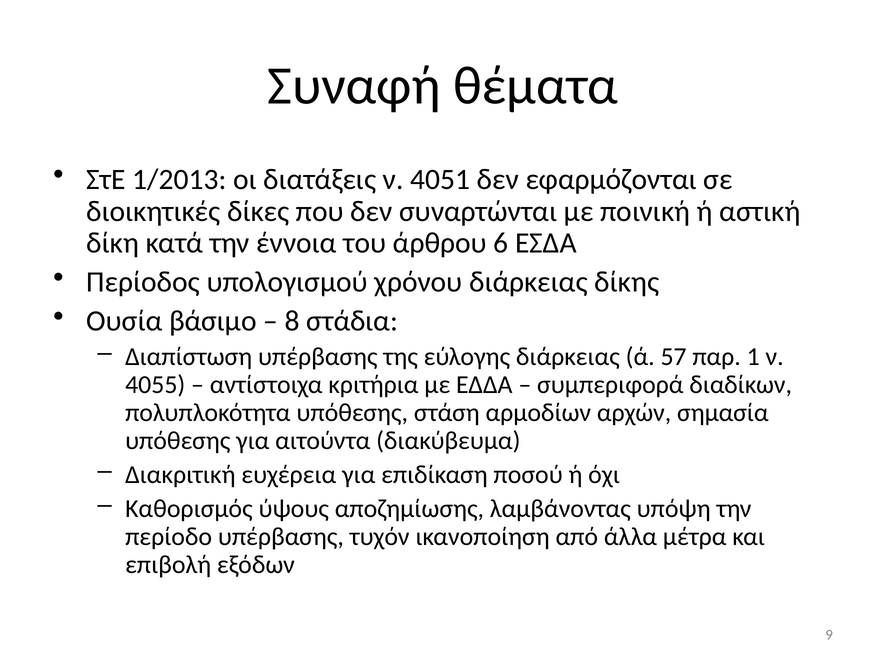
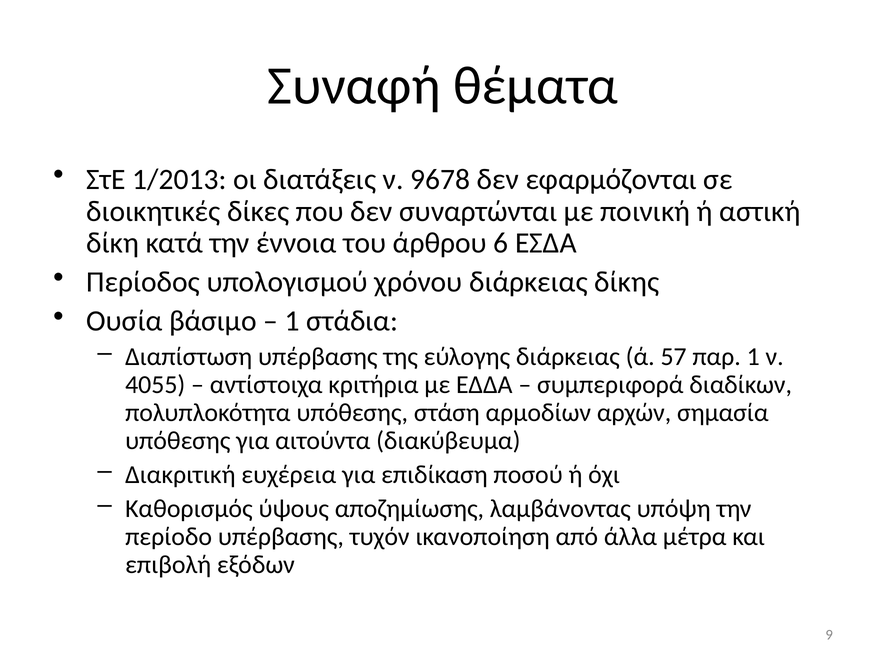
4051: 4051 -> 9678
8 at (292, 321): 8 -> 1
